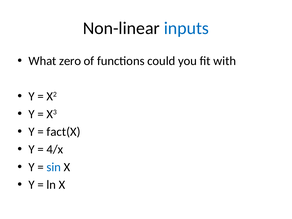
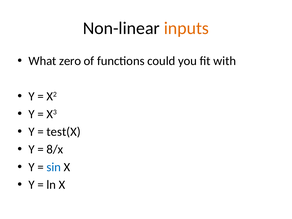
inputs colour: blue -> orange
fact(X: fact(X -> test(X
4/x: 4/x -> 8/x
